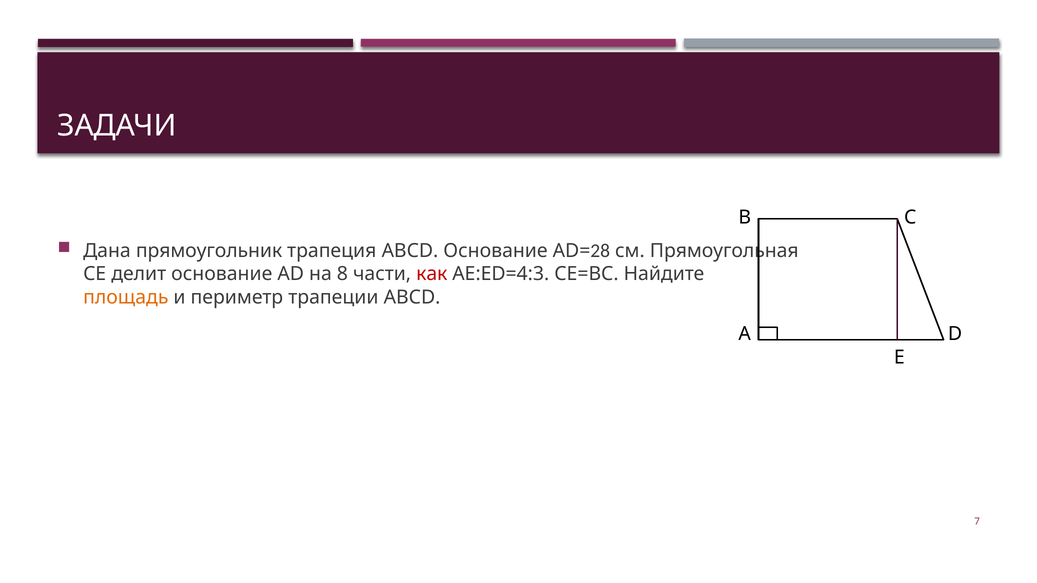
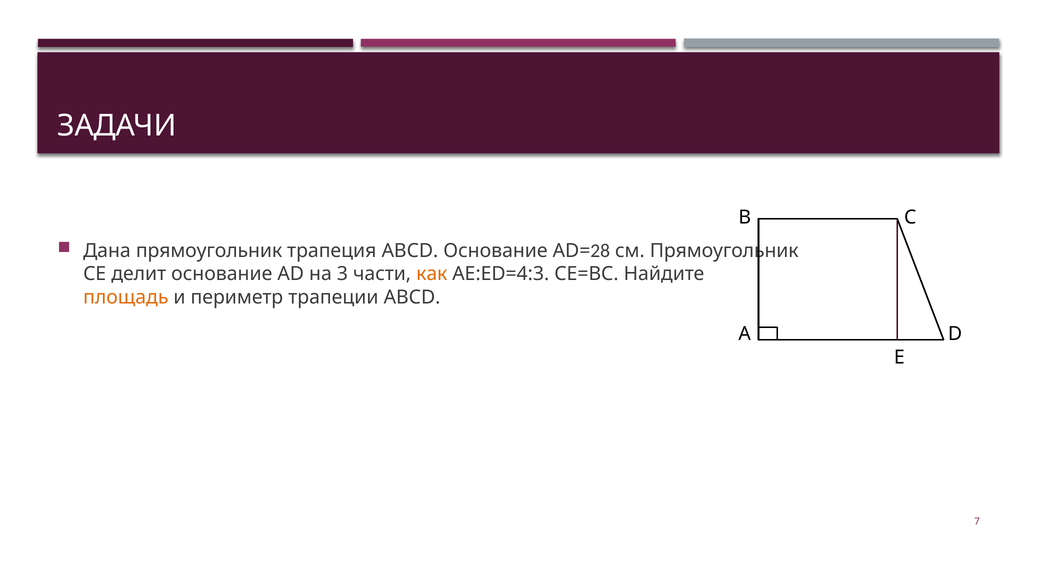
см Прямоугольная: Прямоугольная -> Прямоугольник
8: 8 -> 3
как colour: red -> orange
